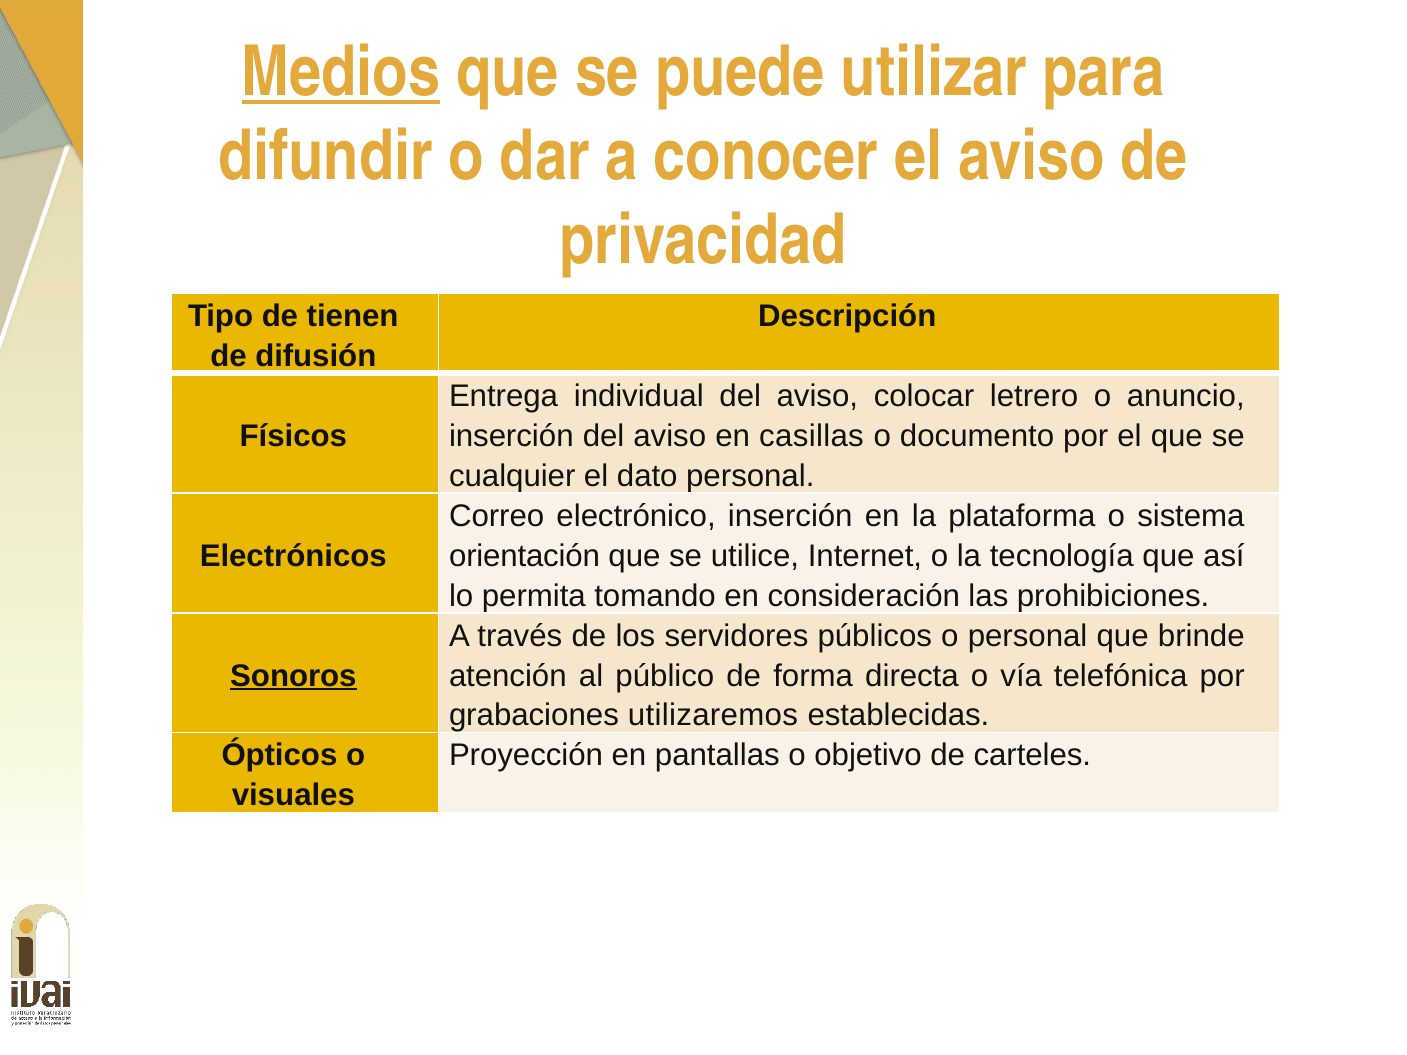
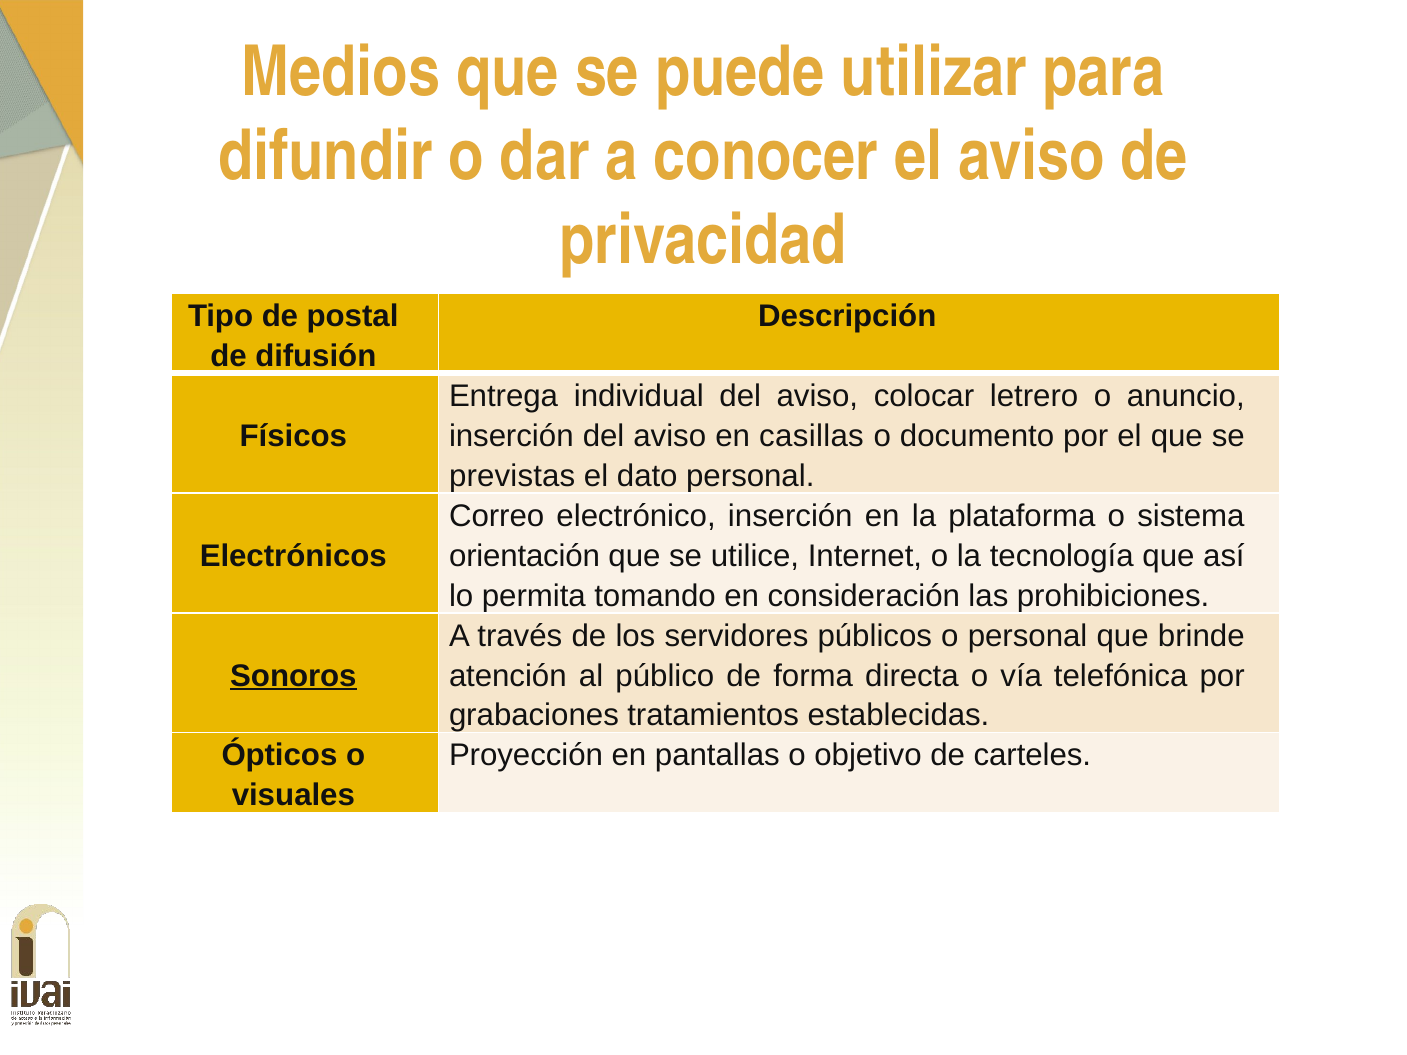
Medios underline: present -> none
tienen: tienen -> postal
cualquier: cualquier -> previstas
utilizaremos: utilizaremos -> tratamientos
